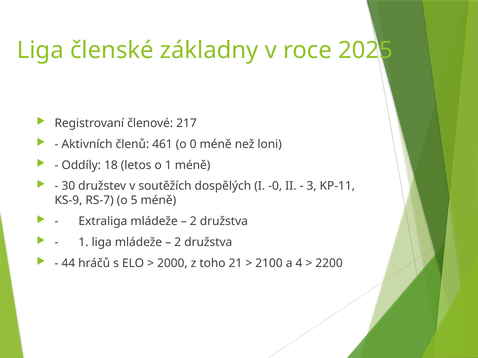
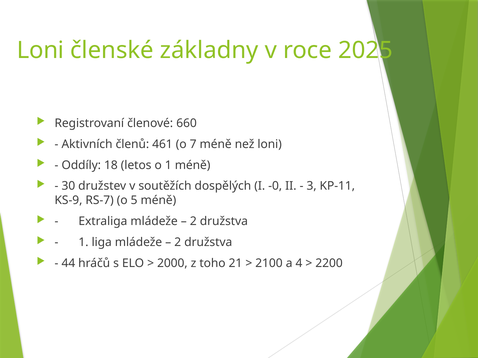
Liga at (40, 50): Liga -> Loni
217: 217 -> 660
0: 0 -> 7
